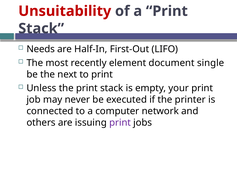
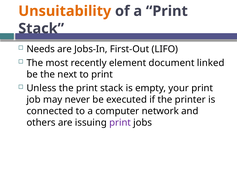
Unsuitability colour: red -> orange
Half-In: Half-In -> Jobs-In
single: single -> linked
